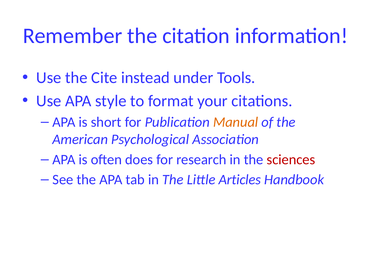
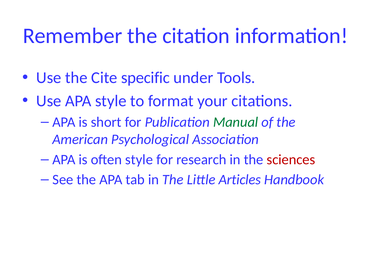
instead: instead -> specific
Manual colour: orange -> green
often does: does -> style
